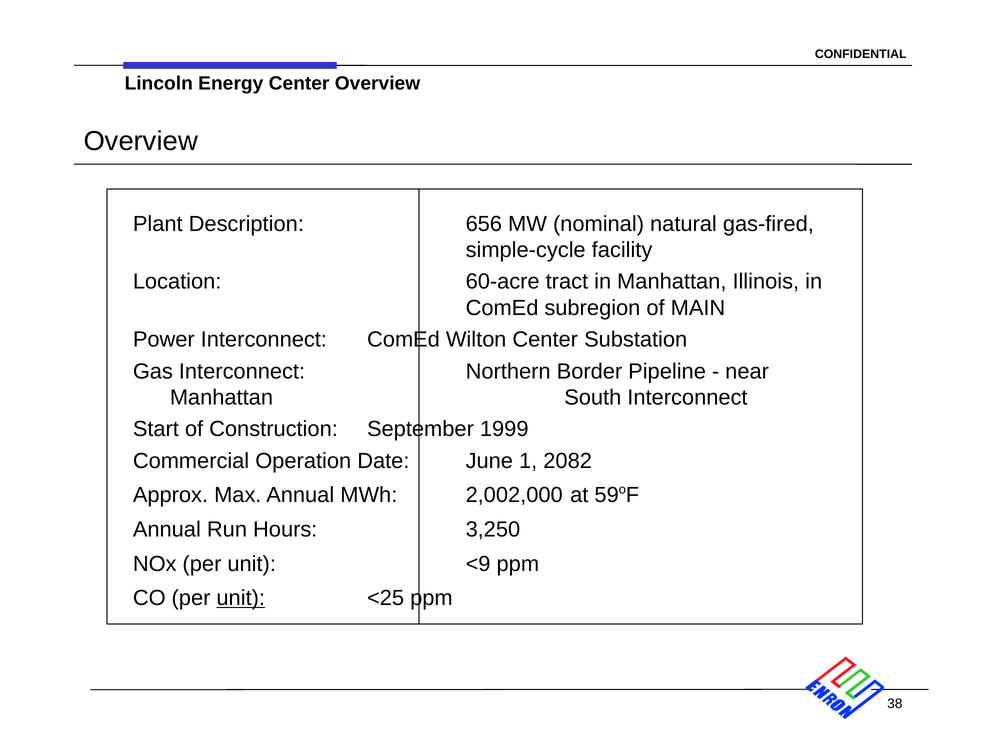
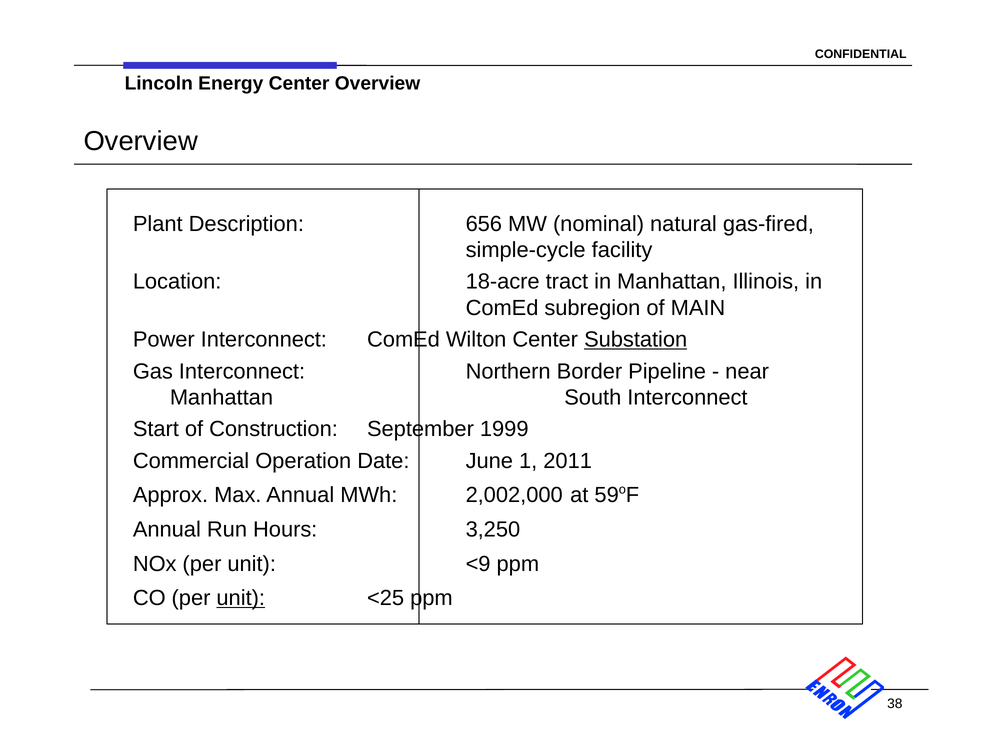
60-acre: 60-acre -> 18-acre
Substation underline: none -> present
2082: 2082 -> 2011
